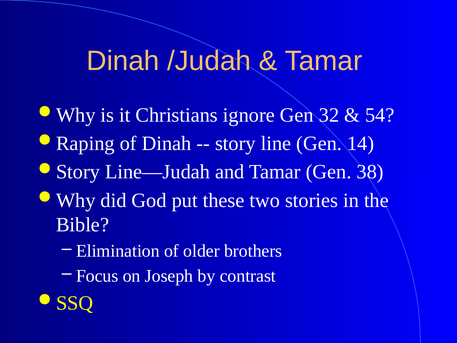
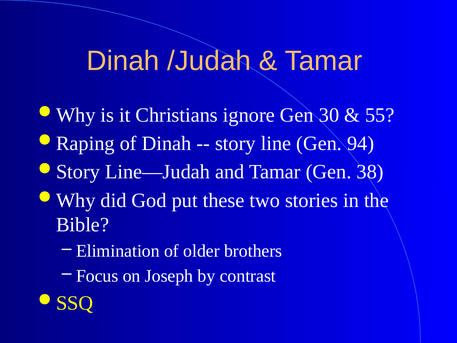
32: 32 -> 30
54: 54 -> 55
14: 14 -> 94
